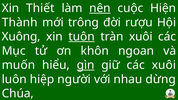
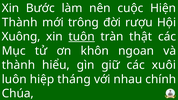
Thiết: Thiết -> Bước
nên underline: present -> none
tràn xuôi: xuôi -> thật
muốn at (18, 65): muốn -> thành
gìn underline: present -> none
người: người -> tháng
dừng: dừng -> chính
